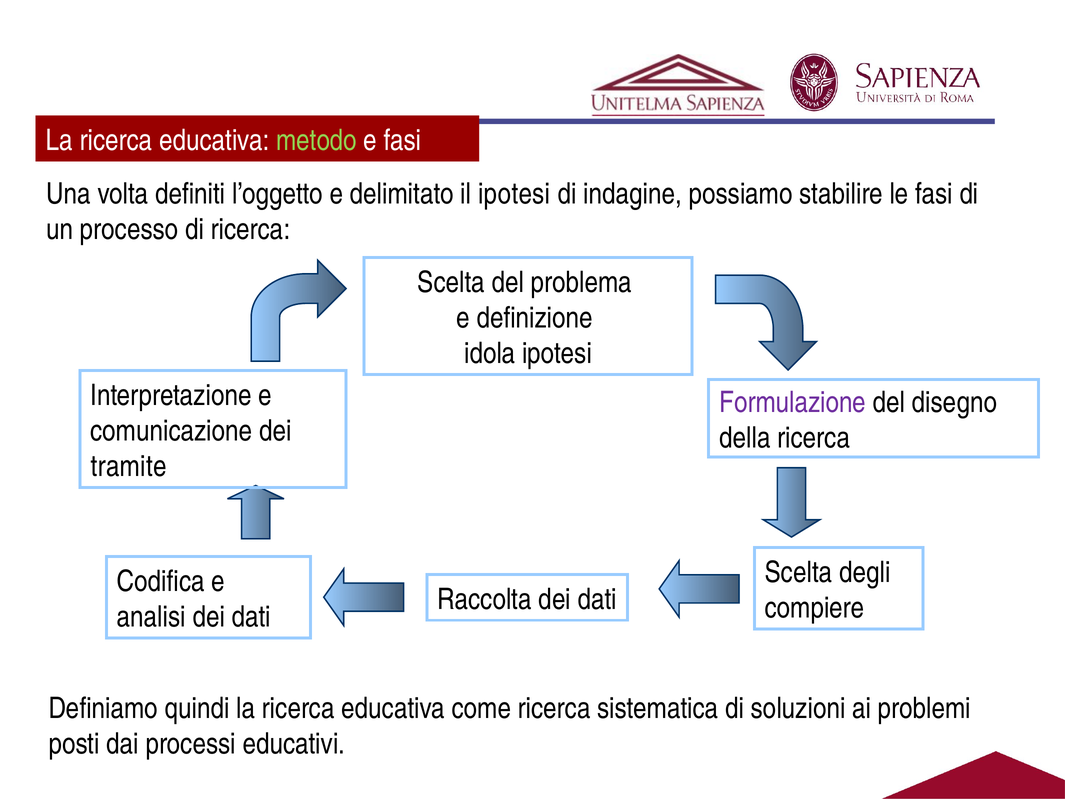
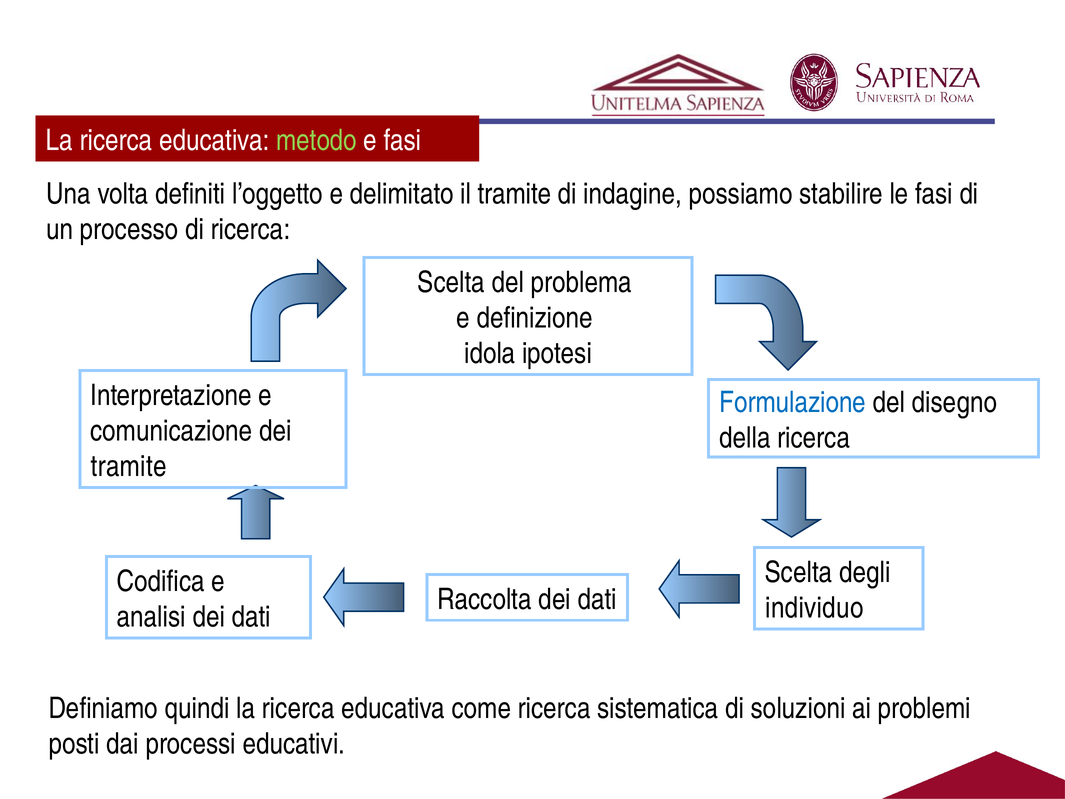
il ipotesi: ipotesi -> tramite
Formulazione colour: purple -> blue
compiere: compiere -> individuo
